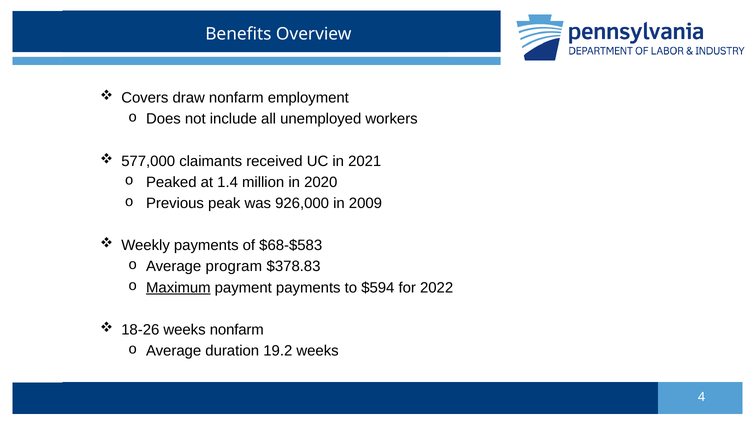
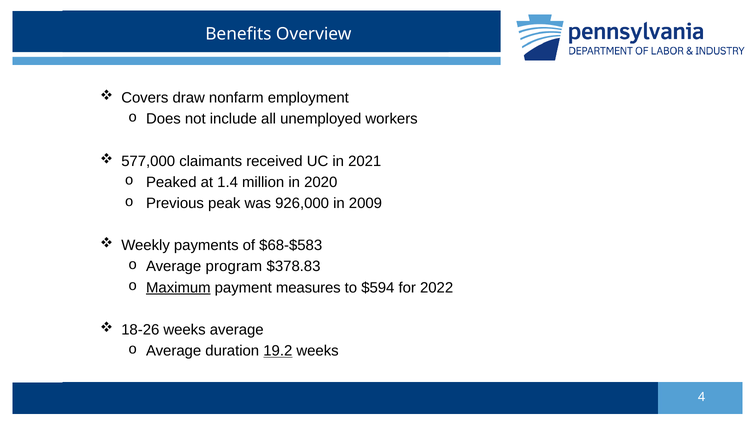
payment payments: payments -> measures
weeks nonfarm: nonfarm -> average
19.2 underline: none -> present
